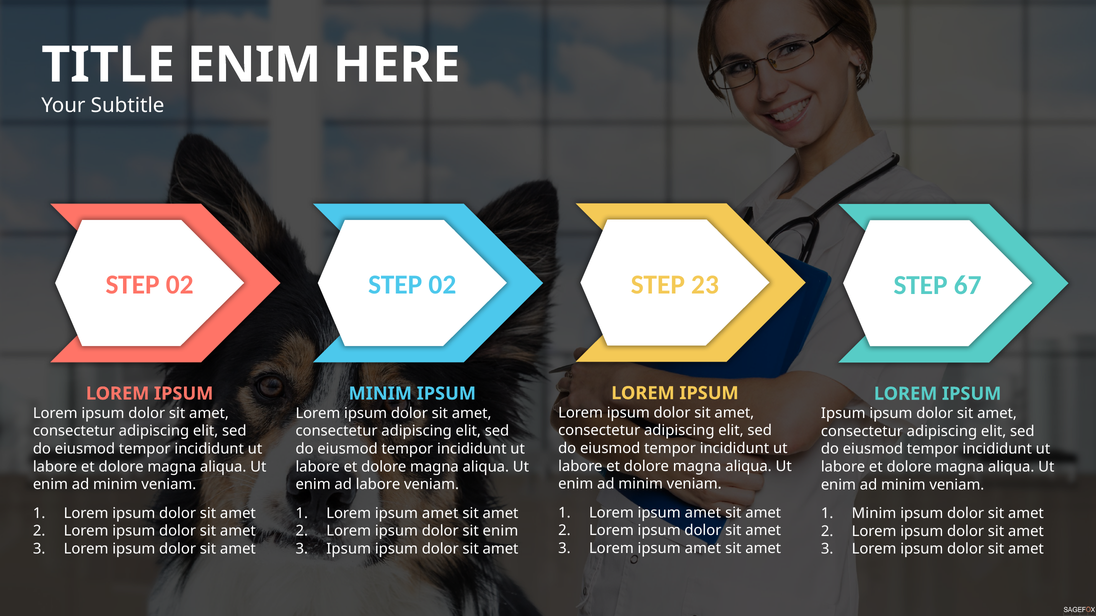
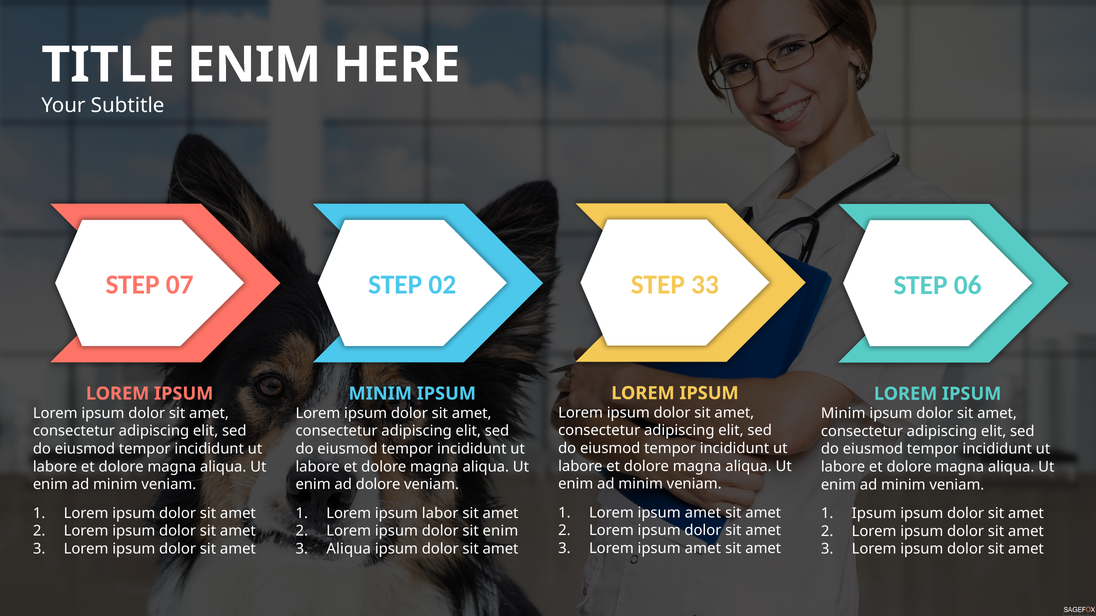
23: 23 -> 33
02 at (180, 285): 02 -> 07
67: 67 -> 06
Ipsum at (843, 414): Ipsum -> Minim
ad labore: labore -> dolore
amet at (440, 514): amet -> labor
Minim at (874, 514): Minim -> Ipsum
Ipsum at (349, 549): Ipsum -> Aliqua
